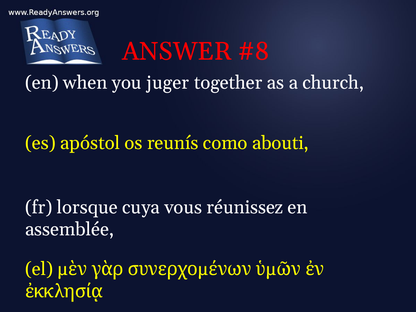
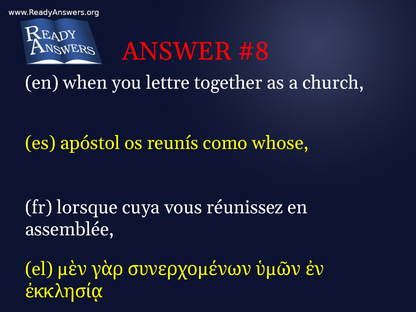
juger: juger -> lettre
abouti: abouti -> whose
